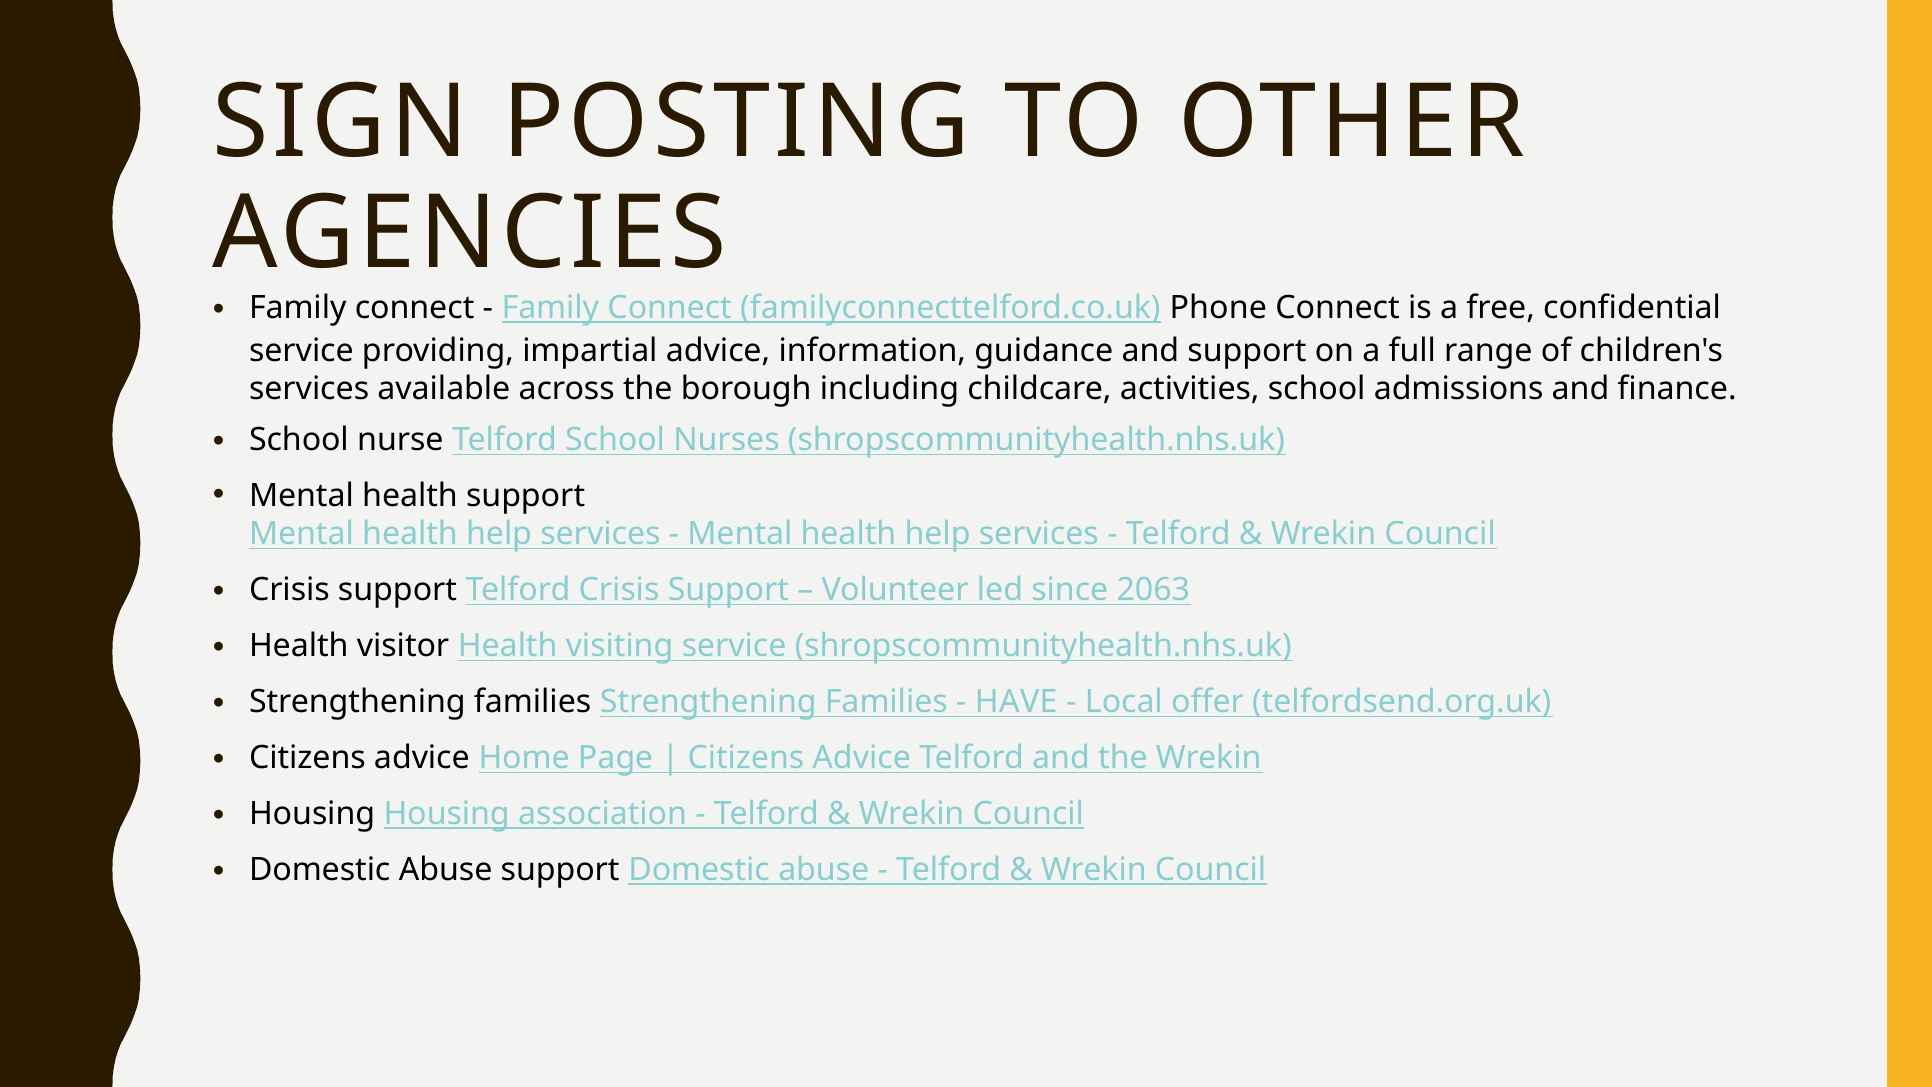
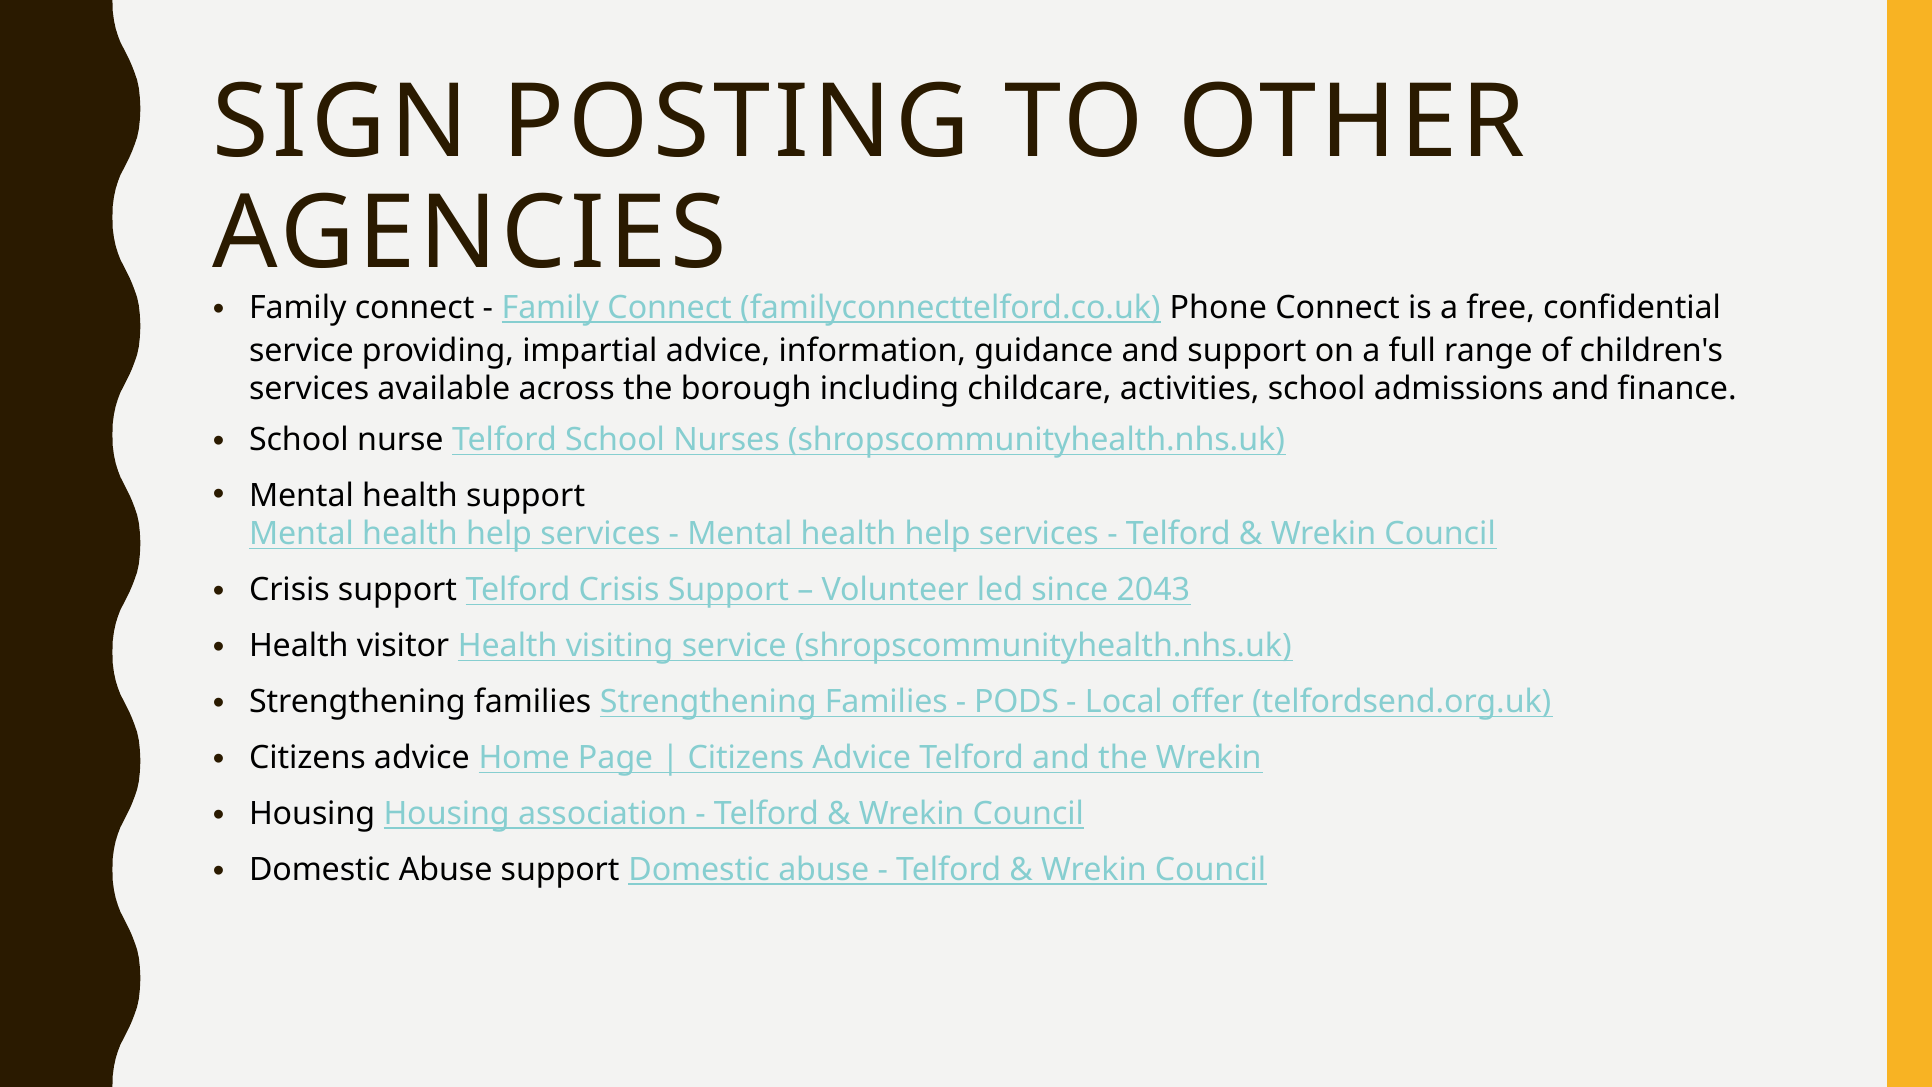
2063: 2063 -> 2043
HAVE: HAVE -> PODS
